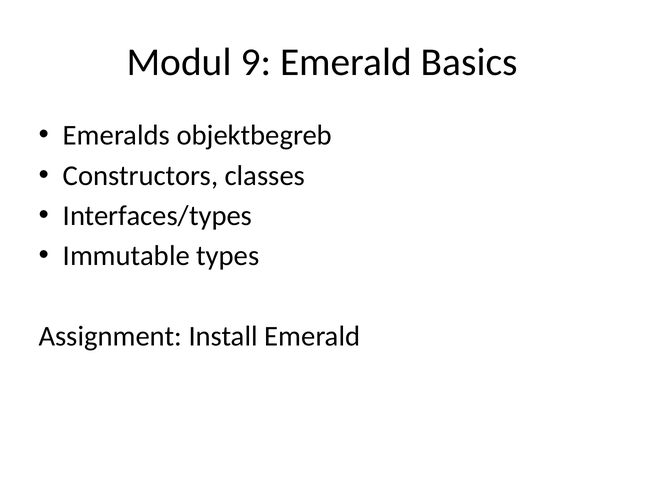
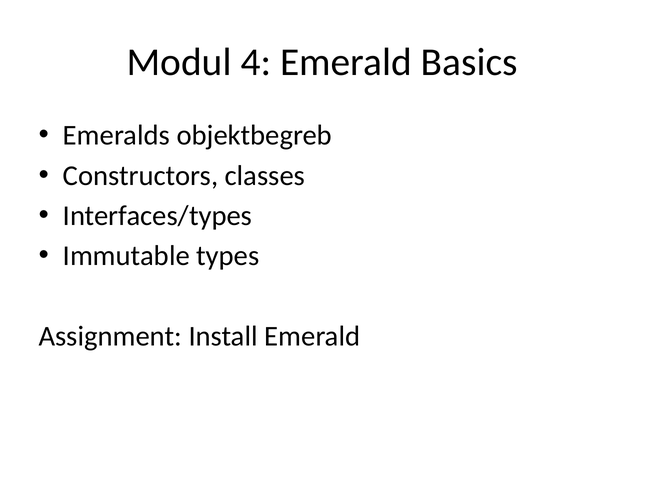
9: 9 -> 4
